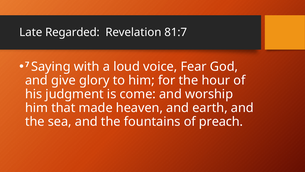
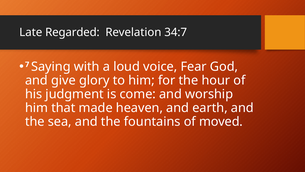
81:7: 81:7 -> 34:7
preach: preach -> moved
